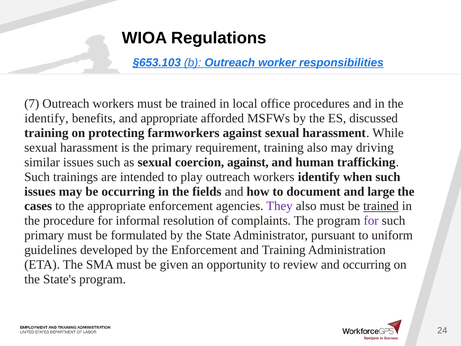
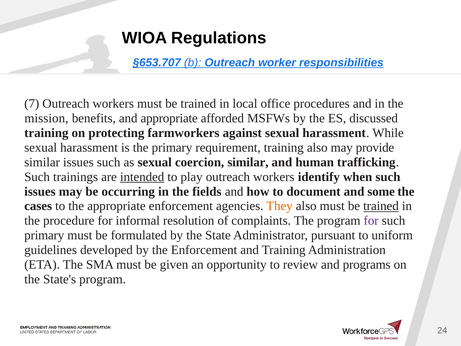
§653.103: §653.103 -> §653.707
identify at (46, 118): identify -> mission
driving: driving -> provide
coercion against: against -> similar
intended underline: none -> present
large: large -> some
They colour: purple -> orange
and occurring: occurring -> programs
